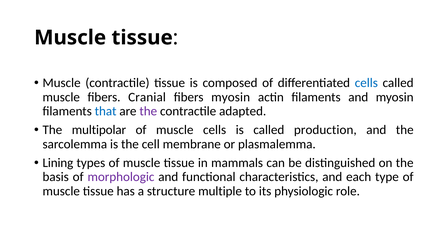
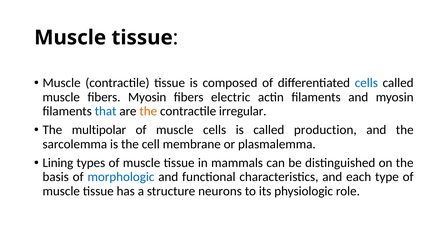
fibers Cranial: Cranial -> Myosin
fibers myosin: myosin -> electric
the at (148, 111) colour: purple -> orange
adapted: adapted -> irregular
morphologic colour: purple -> blue
multiple: multiple -> neurons
